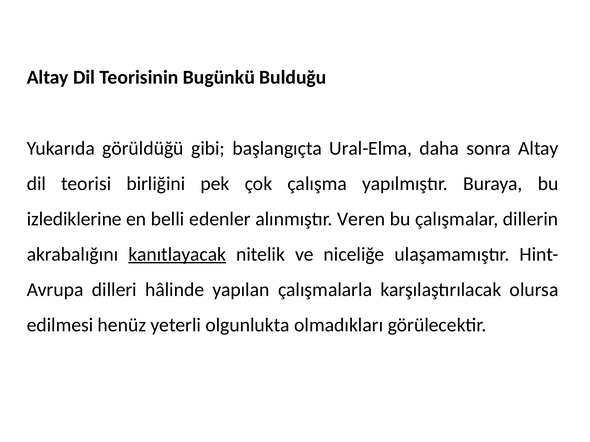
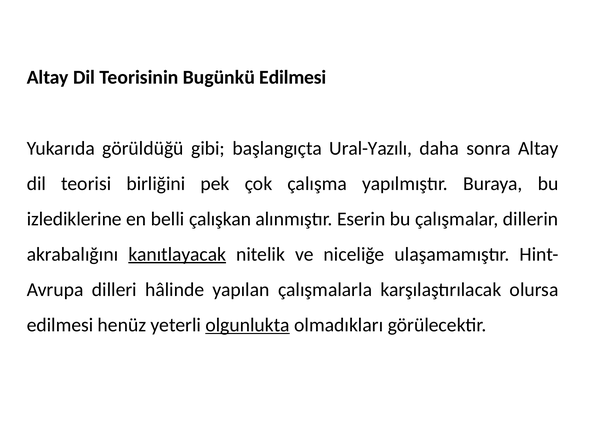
Bugünkü Bulduğu: Bulduğu -> Edilmesi
Ural-Elma: Ural-Elma -> Ural-Yazılı
edenler: edenler -> çalışkan
Veren: Veren -> Eserin
olgunlukta underline: none -> present
